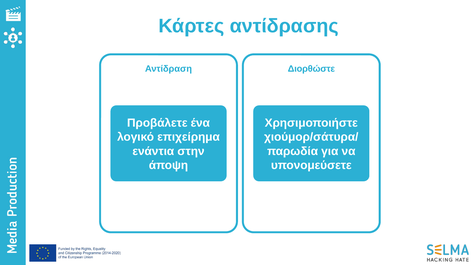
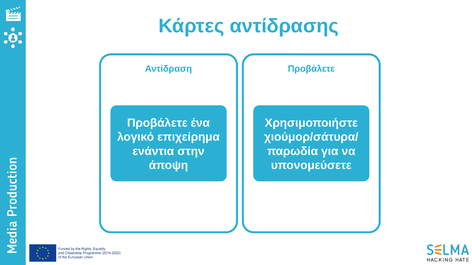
Διορθώστε at (311, 69): Διορθώστε -> Προβάλετε
